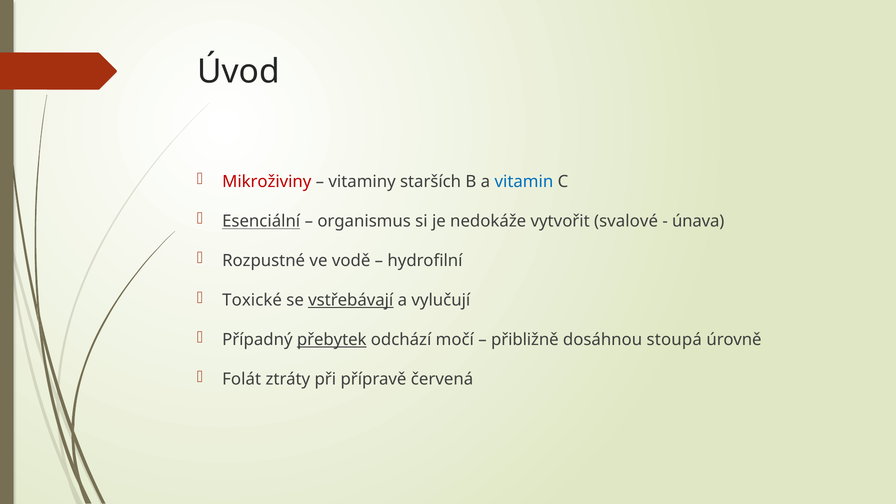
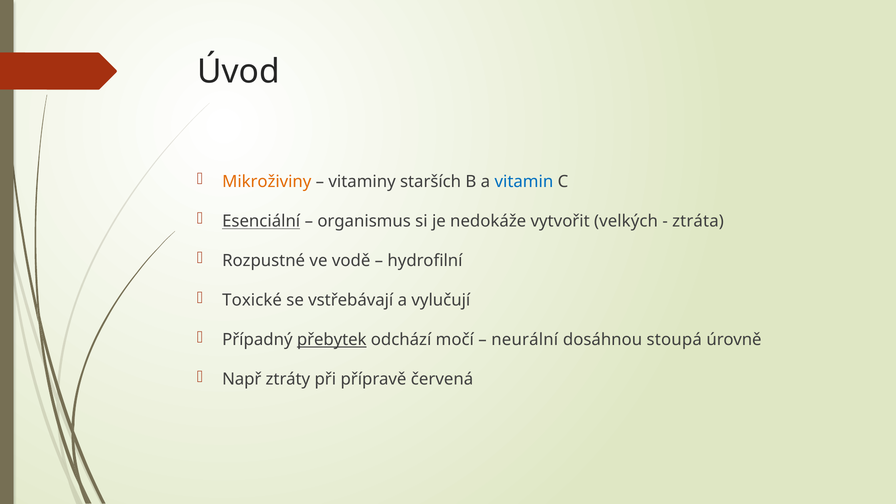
Mikroživiny colour: red -> orange
svalové: svalové -> velkých
únava: únava -> ztráta
vstřebávají underline: present -> none
přibližně: přibližně -> neurální
Folát: Folát -> Např
